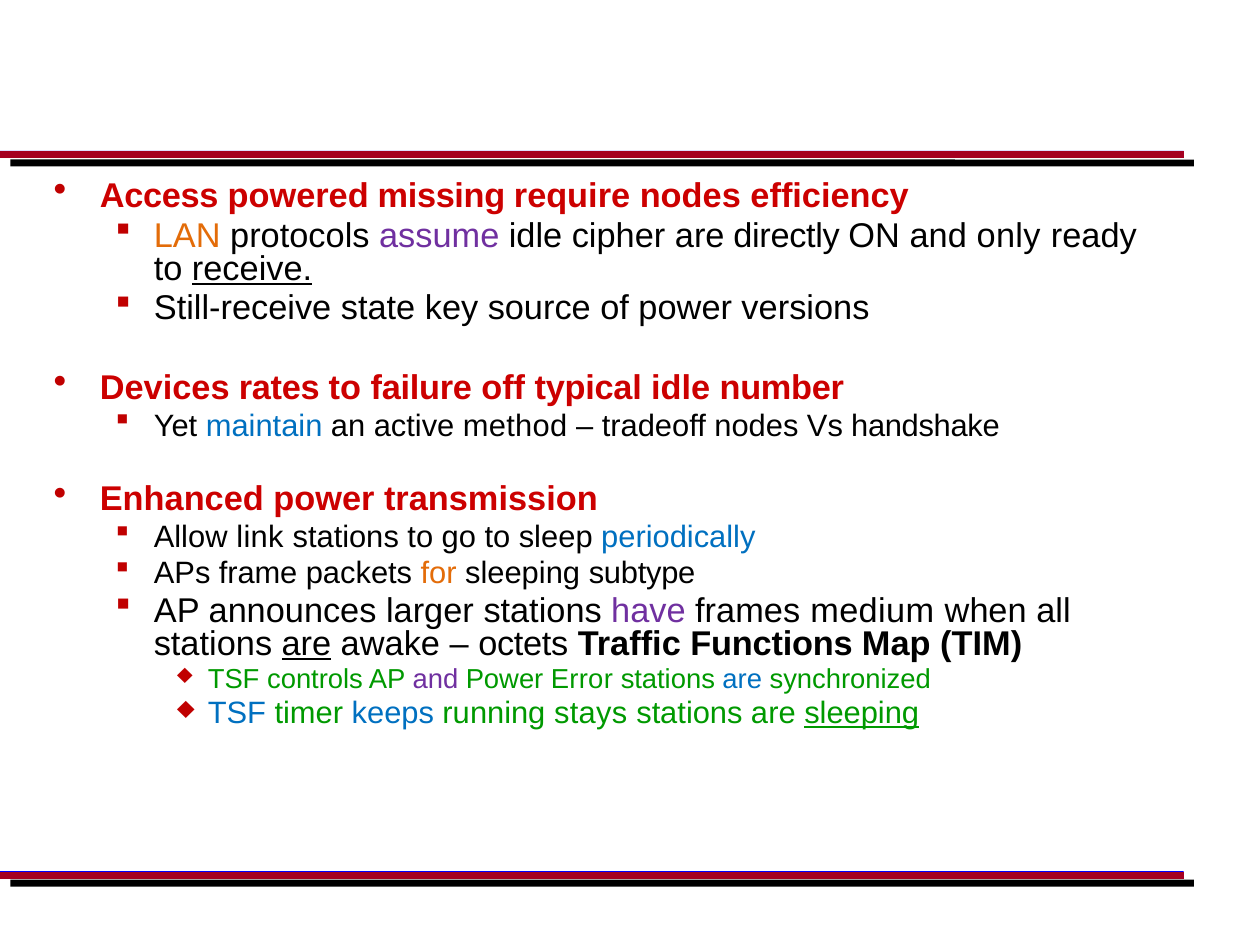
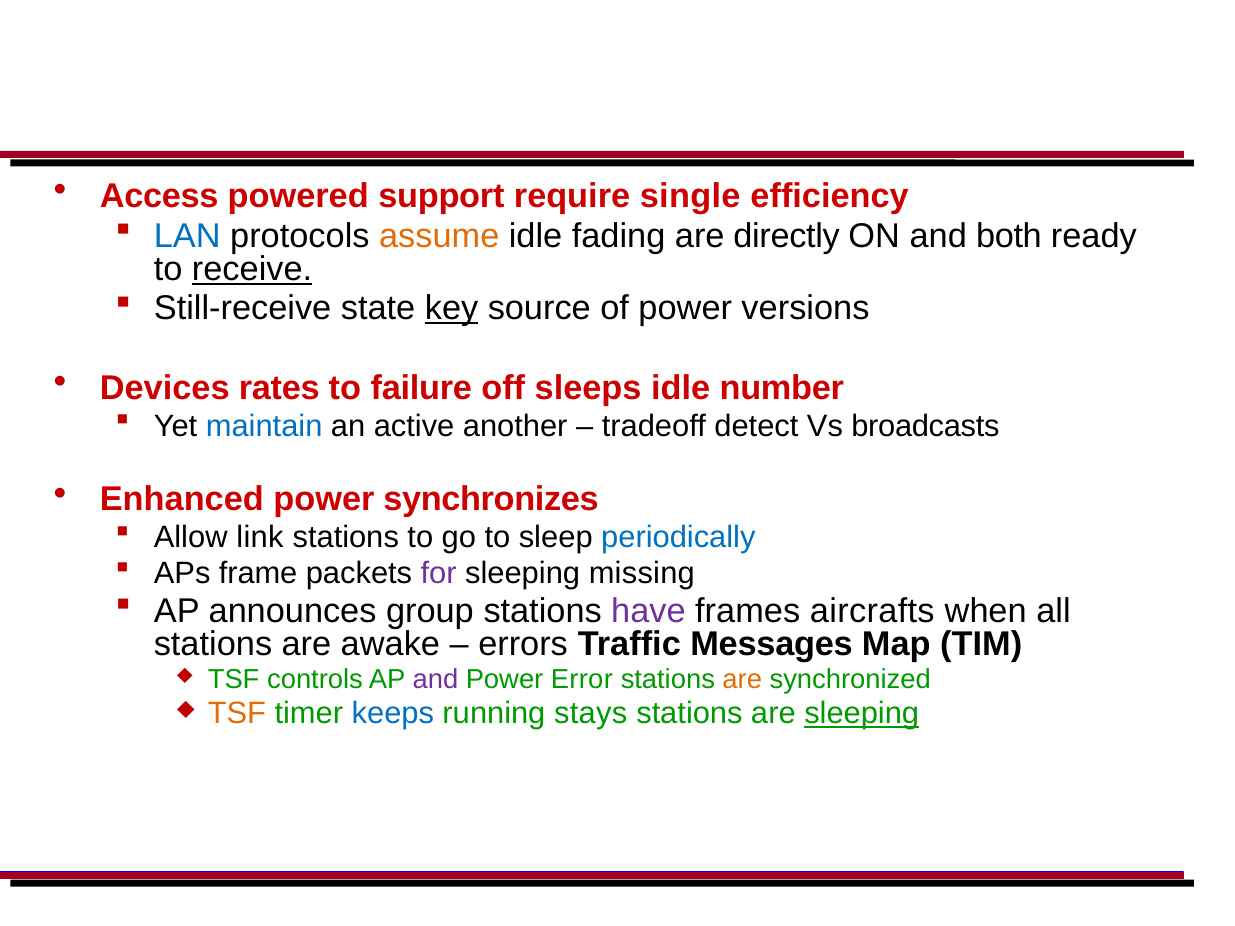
missing: missing -> support
require nodes: nodes -> single
LAN colour: orange -> blue
assume colour: purple -> orange
cipher: cipher -> fading
only: only -> both
key underline: none -> present
typical: typical -> sleeps
method: method -> another
tradeoff nodes: nodes -> detect
handshake: handshake -> broadcasts
transmission: transmission -> synchronizes
for colour: orange -> purple
subtype: subtype -> missing
larger: larger -> group
medium: medium -> aircrafts
are at (306, 644) underline: present -> none
octets: octets -> errors
Functions: Functions -> Messages
are at (742, 680) colour: blue -> orange
TSF at (237, 714) colour: blue -> orange
